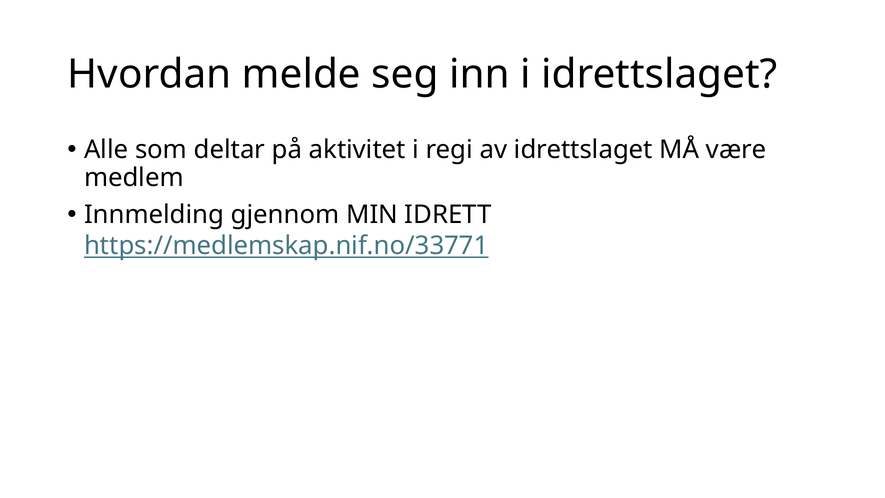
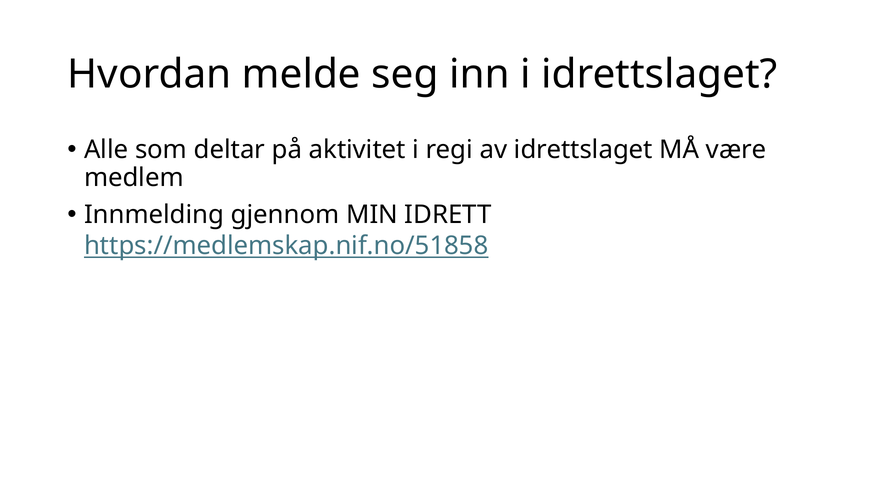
https://medlemskap.nif.no/33771: https://medlemskap.nif.no/33771 -> https://medlemskap.nif.no/51858
